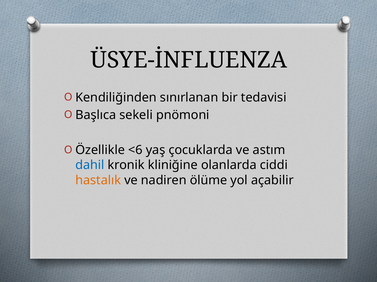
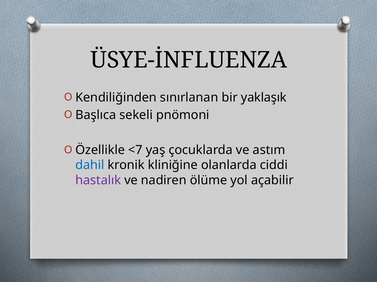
tedavisi: tedavisi -> yaklaşık
<6: <6 -> <7
hastalık colour: orange -> purple
